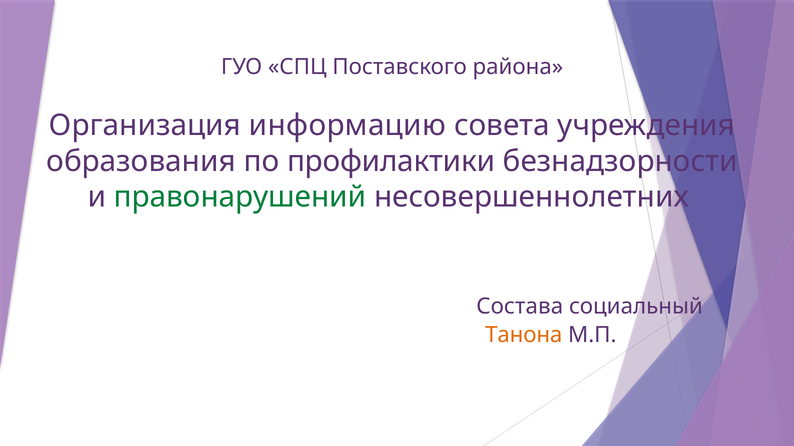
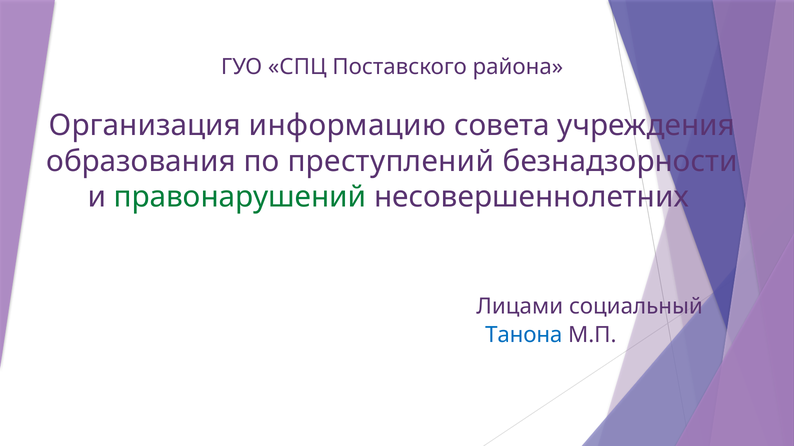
профилактики: профилактики -> преступлений
Состава: Состава -> Лицами
Танона colour: orange -> blue
